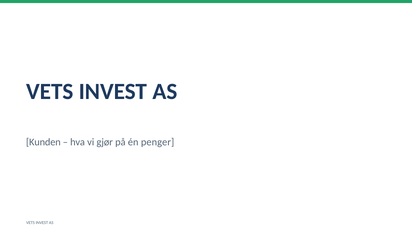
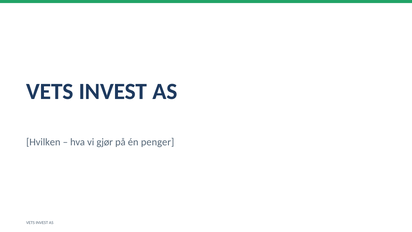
Kunden: Kunden -> Hvilken
